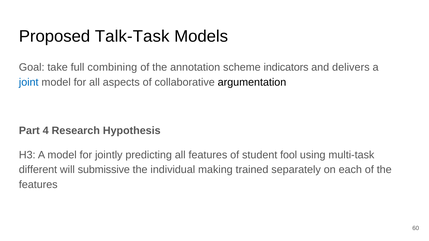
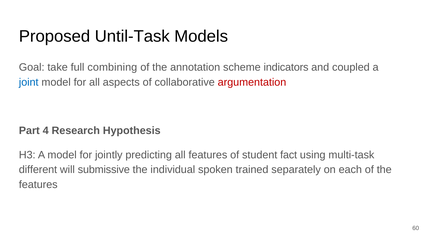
Talk-Task: Talk-Task -> Until-Task
delivers: delivers -> coupled
argumentation colour: black -> red
fool: fool -> fact
making: making -> spoken
